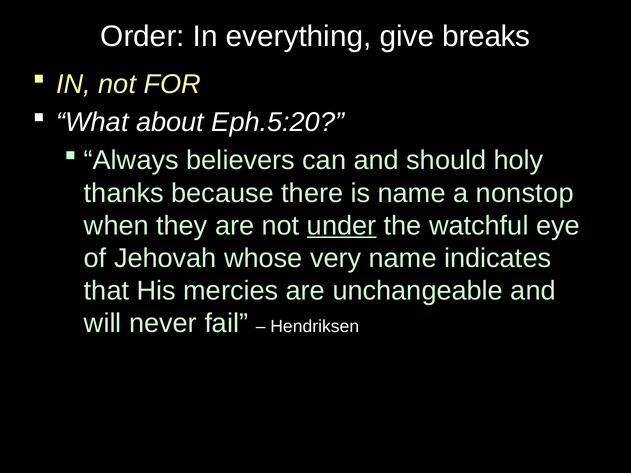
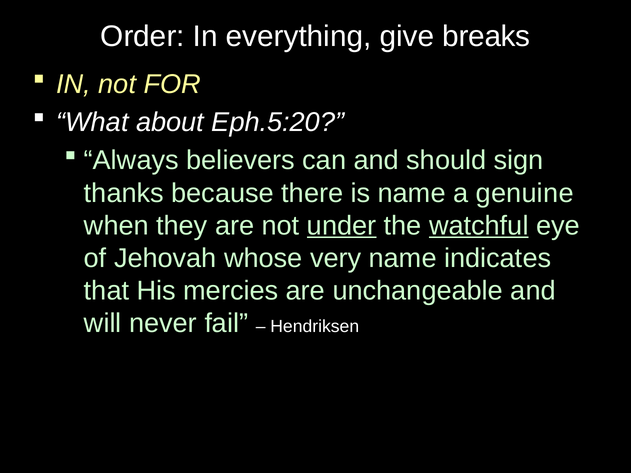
holy: holy -> sign
nonstop: nonstop -> genuine
watchful underline: none -> present
